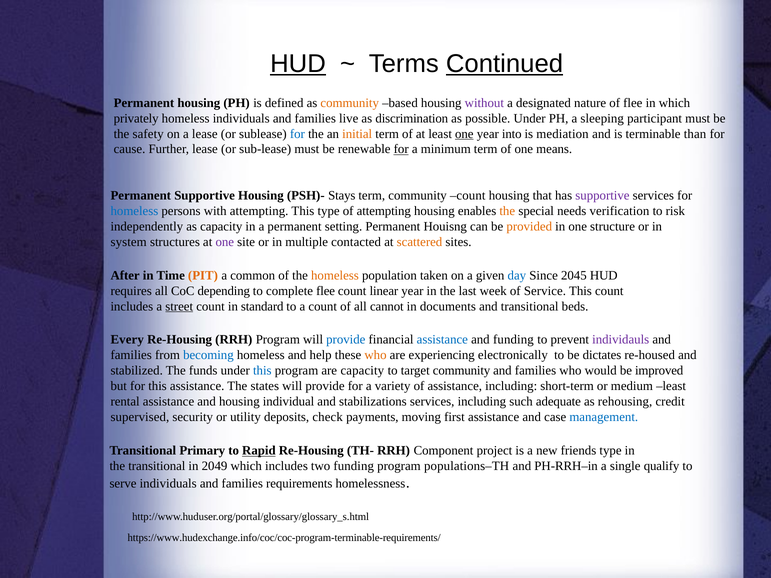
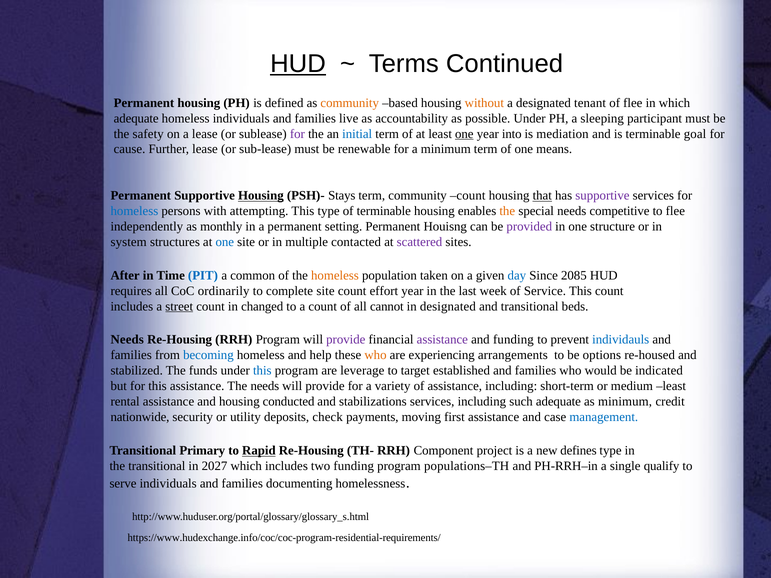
Continued underline: present -> none
without colour: purple -> orange
nature: nature -> tenant
privately at (136, 118): privately -> adequate
discrimination: discrimination -> accountability
for at (297, 134) colour: blue -> purple
initial colour: orange -> blue
than: than -> goal
for at (401, 149) underline: present -> none
Housing at (261, 196) underline: none -> present
that underline: none -> present
of attempting: attempting -> terminable
verification: verification -> competitive
to risk: risk -> flee
as capacity: capacity -> monthly
provided colour: orange -> purple
one at (225, 242) colour: purple -> blue
scattered colour: orange -> purple
PIT colour: orange -> blue
2045: 2045 -> 2085
depending: depending -> ordinarily
complete flee: flee -> site
linear: linear -> effort
standard: standard -> changed
in documents: documents -> designated
Every at (127, 340): Every -> Needs
provide at (346, 340) colour: blue -> purple
assistance at (442, 340) colour: blue -> purple
individauls colour: purple -> blue
electronically: electronically -> arrangements
dictates: dictates -> options
are capacity: capacity -> leverage
target community: community -> established
improved: improved -> indicated
The states: states -> needs
individual: individual -> conducted
as rehousing: rehousing -> minimum
supervised: supervised -> nationwide
friends: friends -> defines
2049: 2049 -> 2027
requirements: requirements -> documenting
https://www.hudexchange.info/coc/coc-program-terminable-requirements/: https://www.hudexchange.info/coc/coc-program-terminable-requirements/ -> https://www.hudexchange.info/coc/coc-program-residential-requirements/
